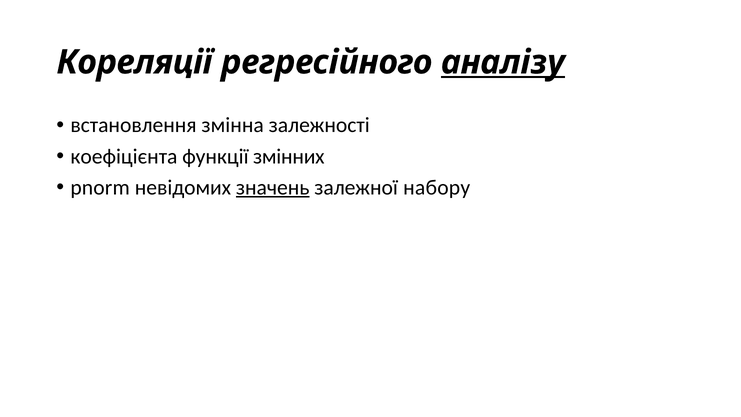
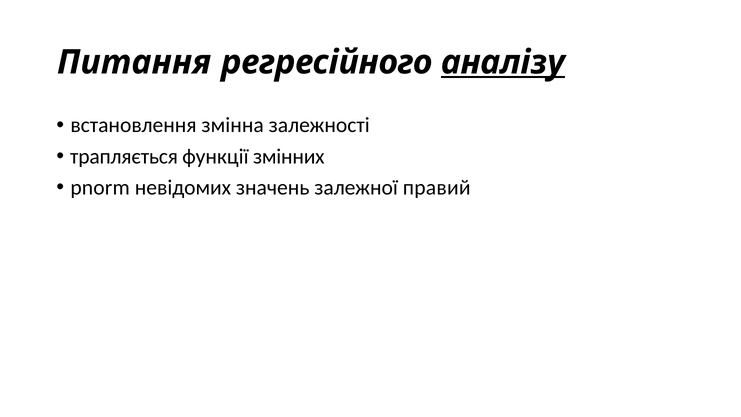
Кореляції: Кореляції -> Питання
коефіцієнта: коефіцієнта -> трапляється
значень underline: present -> none
набору: набору -> правий
